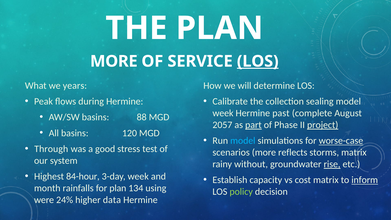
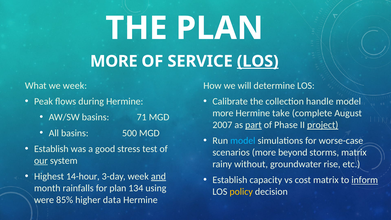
we years: years -> week
sealing: sealing -> handle
week at (223, 113): week -> more
past: past -> take
88: 88 -> 71
2057: 2057 -> 2007
120: 120 -> 500
worse-case underline: present -> none
Through at (51, 149): Through -> Establish
reflects: reflects -> beyond
our underline: none -> present
rise underline: present -> none
84-hour: 84-hour -> 14-hour
and underline: none -> present
policy colour: light green -> yellow
24%: 24% -> 85%
